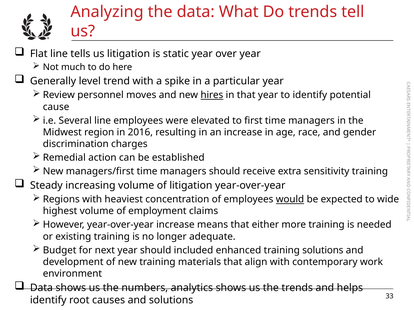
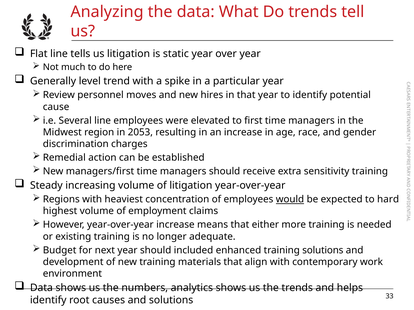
hires underline: present -> none
2016: 2016 -> 2053
wide: wide -> hard
